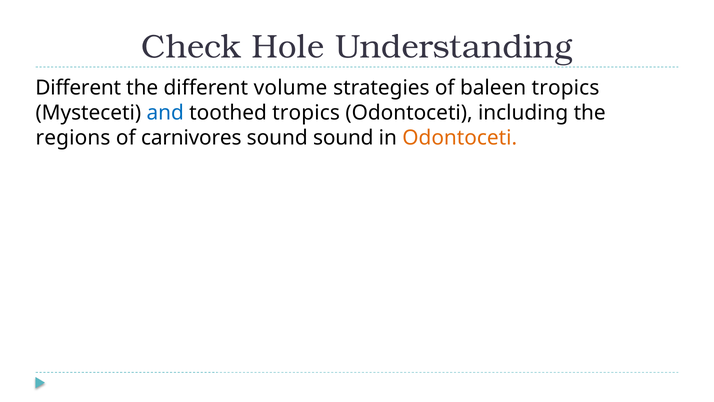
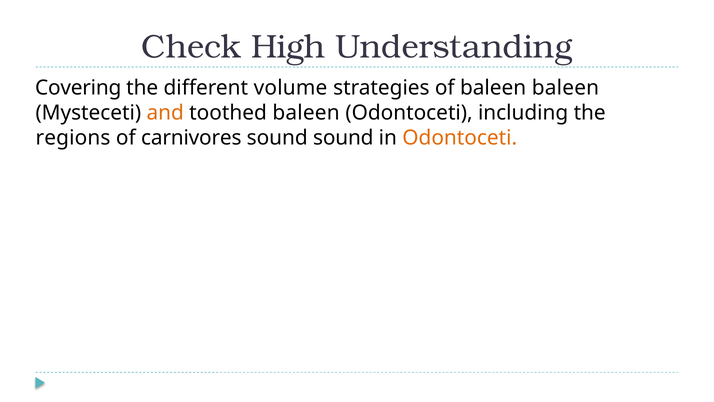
Hole: Hole -> High
Different at (78, 88): Different -> Covering
baleen tropics: tropics -> baleen
and colour: blue -> orange
toothed tropics: tropics -> baleen
